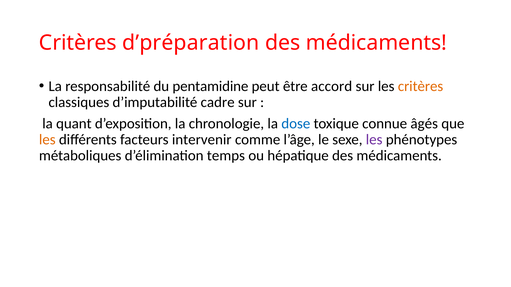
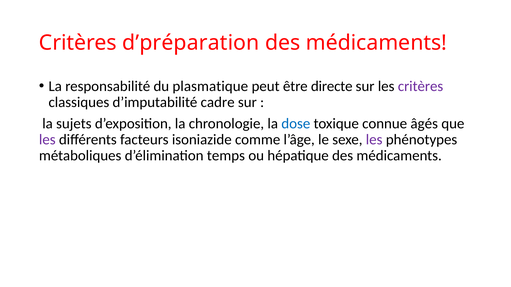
pentamidine: pentamidine -> plasmatique
accord: accord -> directe
critères at (421, 86) colour: orange -> purple
quant: quant -> sujets
les at (47, 140) colour: orange -> purple
intervenir: intervenir -> isoniazide
